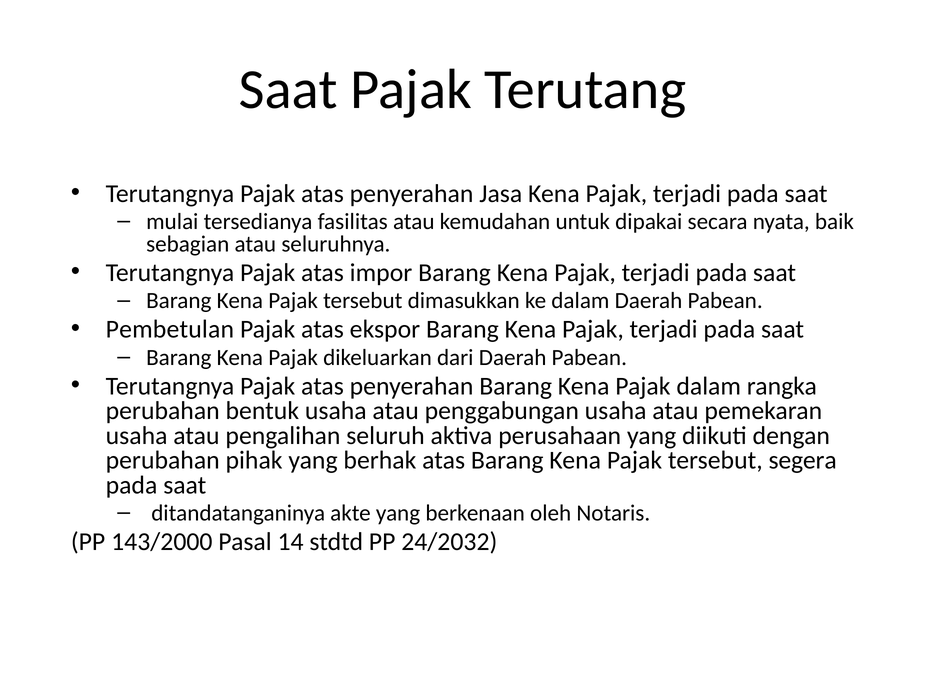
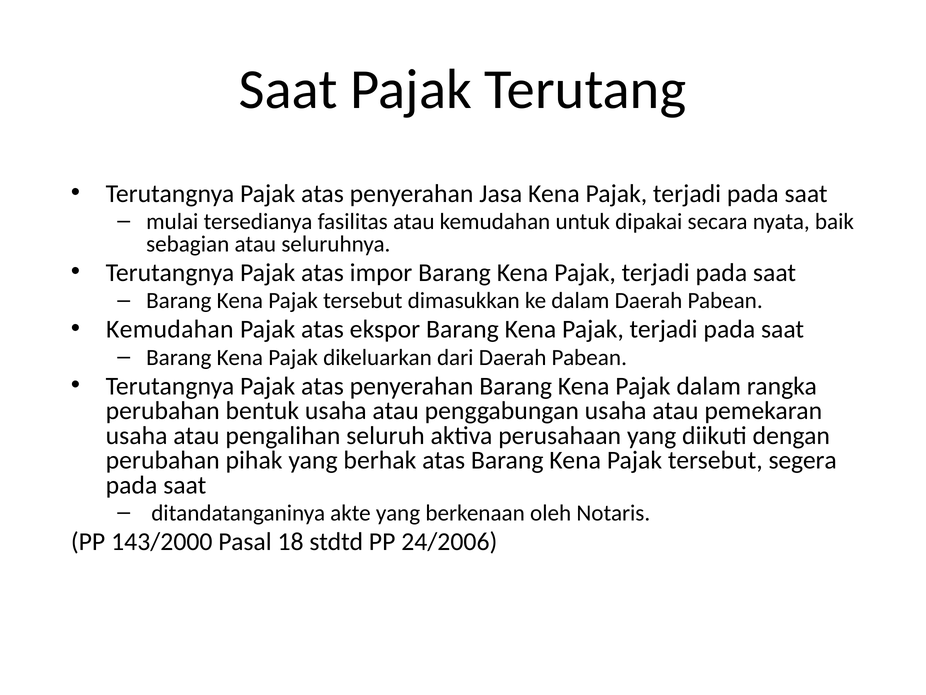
Pembetulan at (170, 329): Pembetulan -> Kemudahan
14: 14 -> 18
24/2032: 24/2032 -> 24/2006
